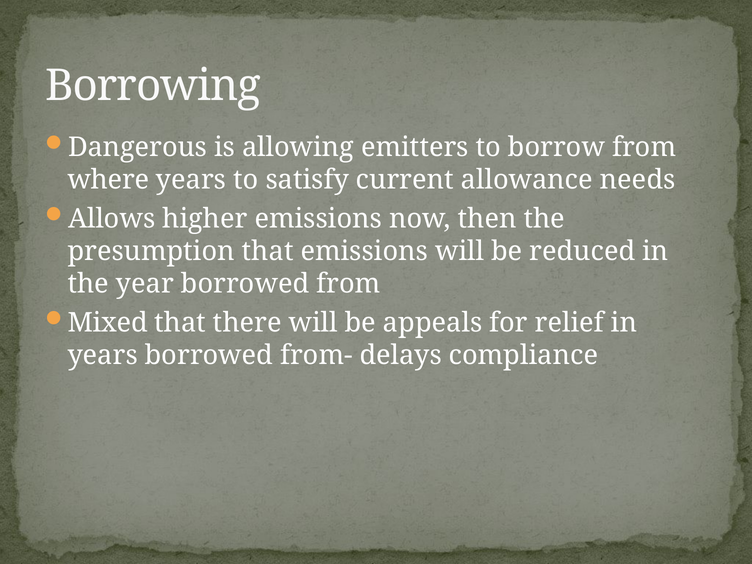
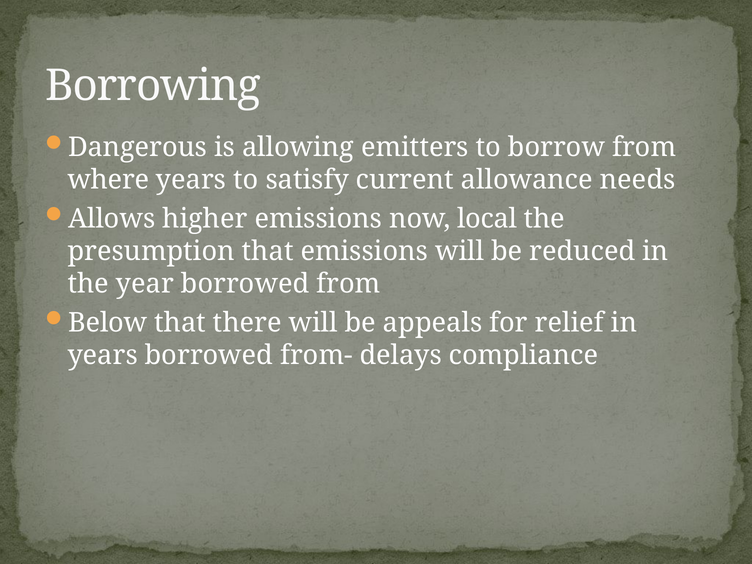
then: then -> local
Mixed: Mixed -> Below
